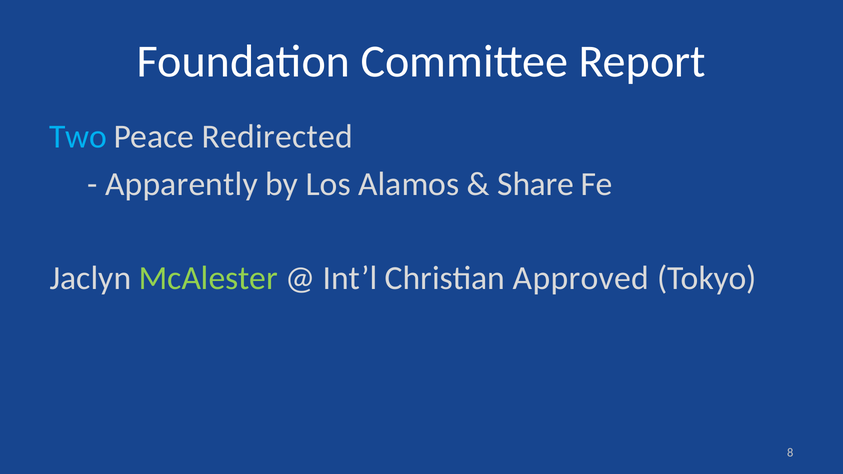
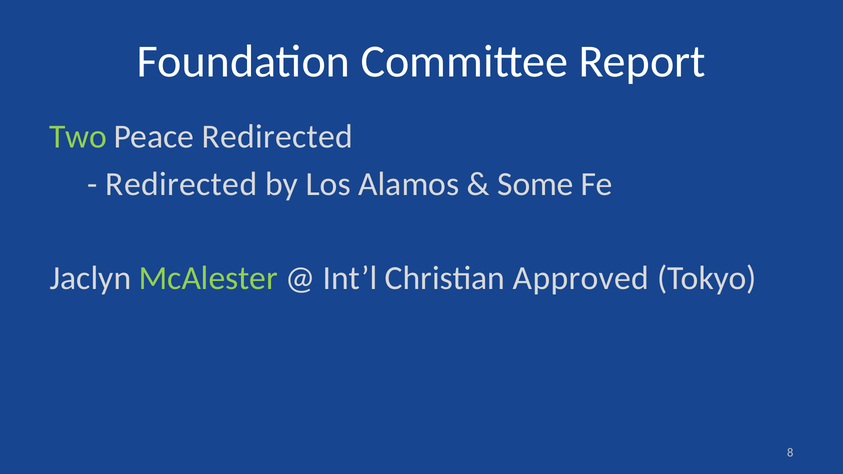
Two colour: light blue -> light green
Apparently at (181, 184): Apparently -> Redirected
Share: Share -> Some
